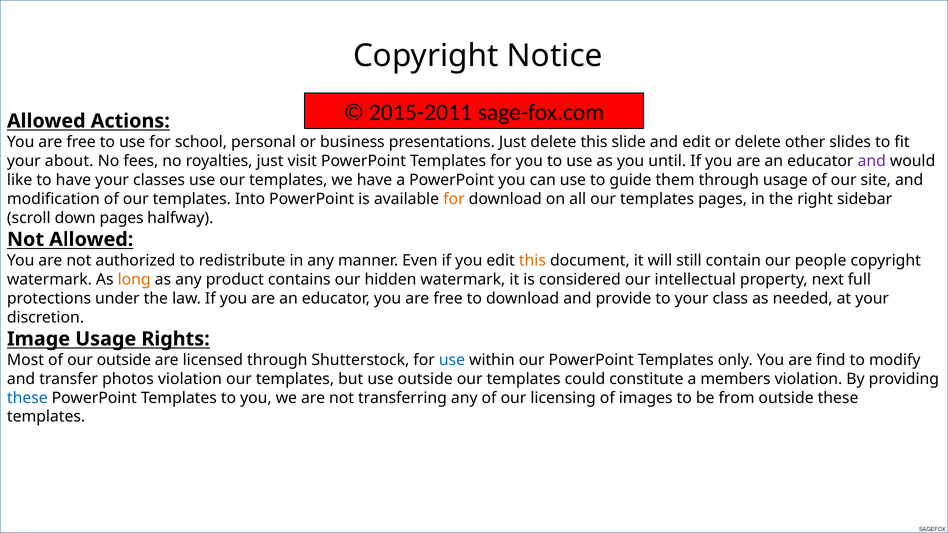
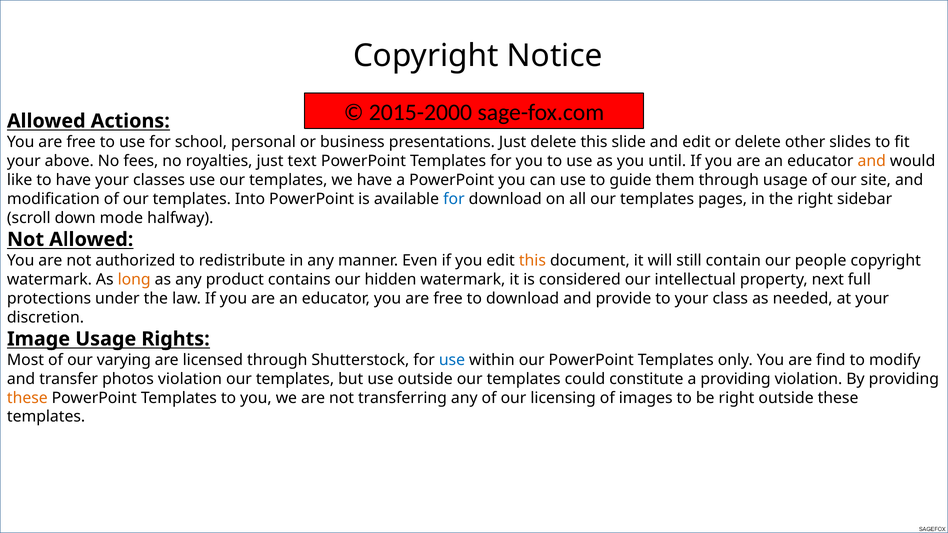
2015-2011: 2015-2011 -> 2015-2000
about: about -> above
visit: visit -> text
and at (872, 161) colour: purple -> orange
for at (454, 199) colour: orange -> blue
down pages: pages -> mode
our outside: outside -> varying
a members: members -> providing
these at (27, 398) colour: blue -> orange
be from: from -> right
